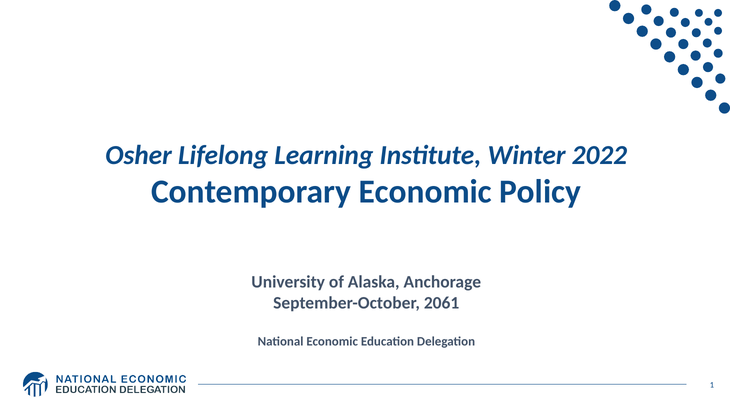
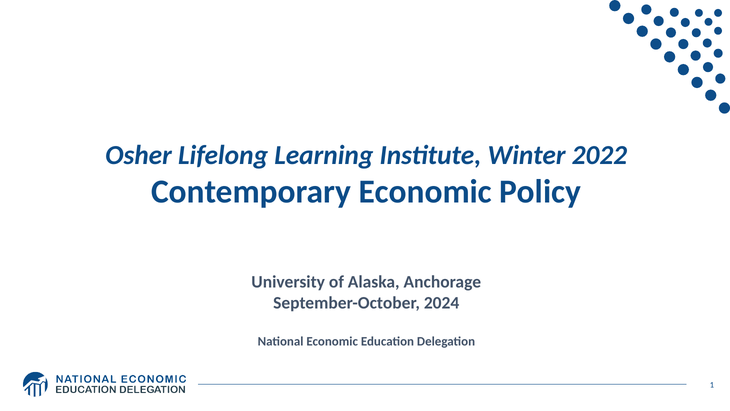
2061: 2061 -> 2024
